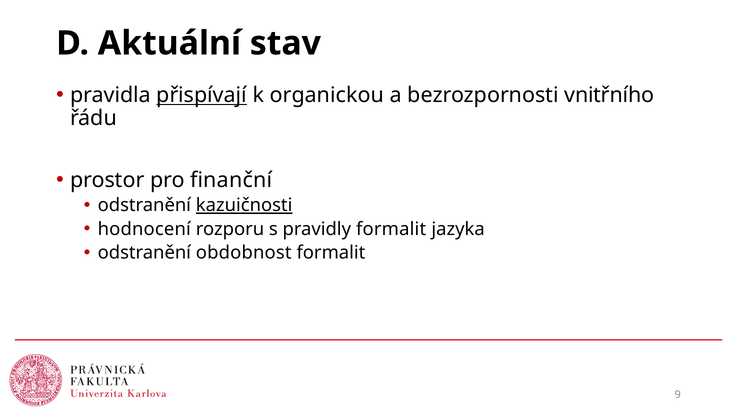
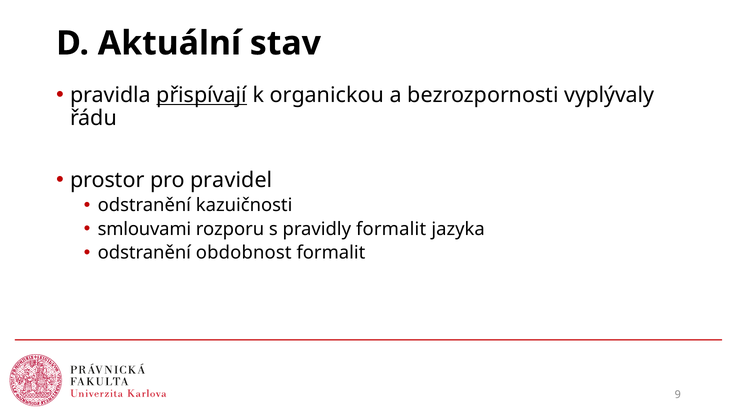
vnitřního: vnitřního -> vyplývaly
finanční: finanční -> pravidel
kazuičnosti underline: present -> none
hodnocení: hodnocení -> smlouvami
